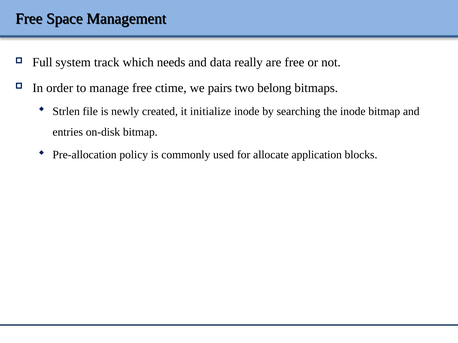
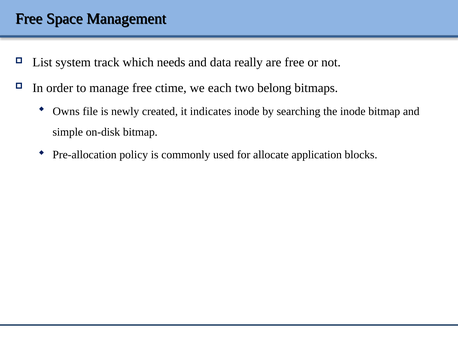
Full: Full -> List
pairs: pairs -> each
Strlen: Strlen -> Owns
initialize: initialize -> indicates
entries: entries -> simple
